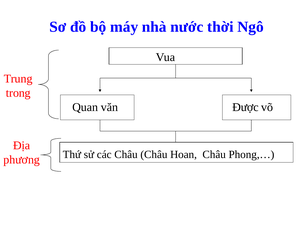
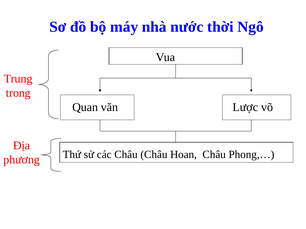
Được: Được -> Lược
